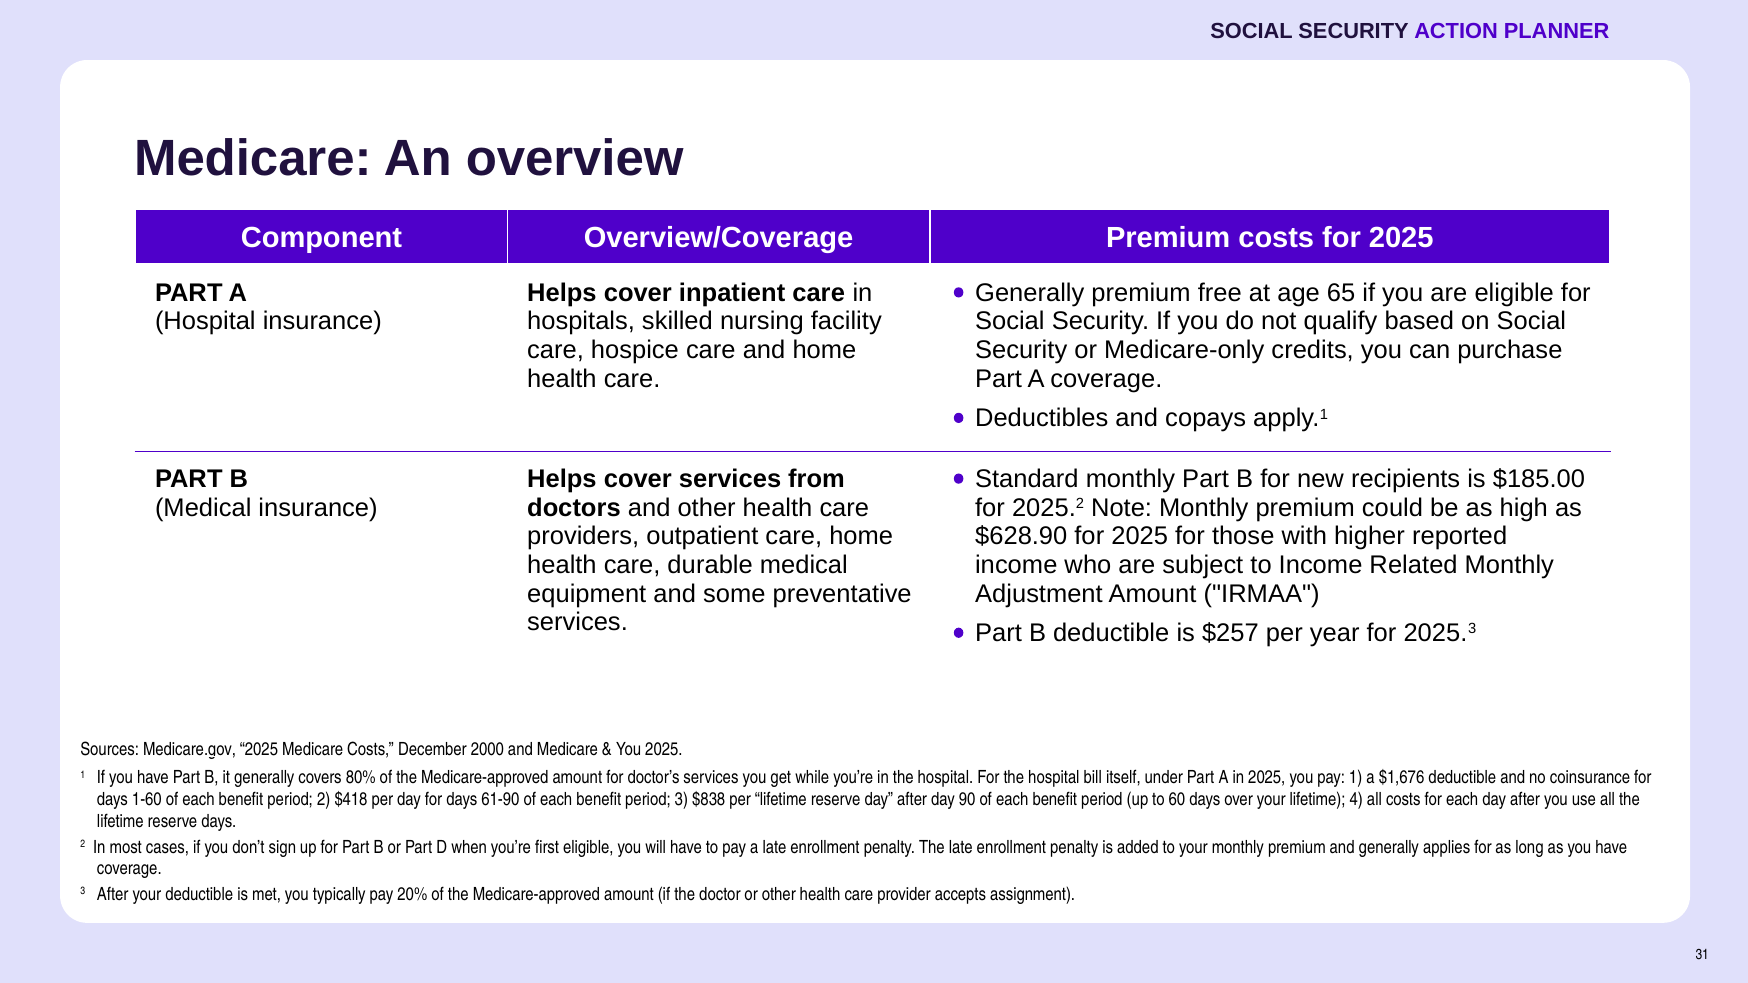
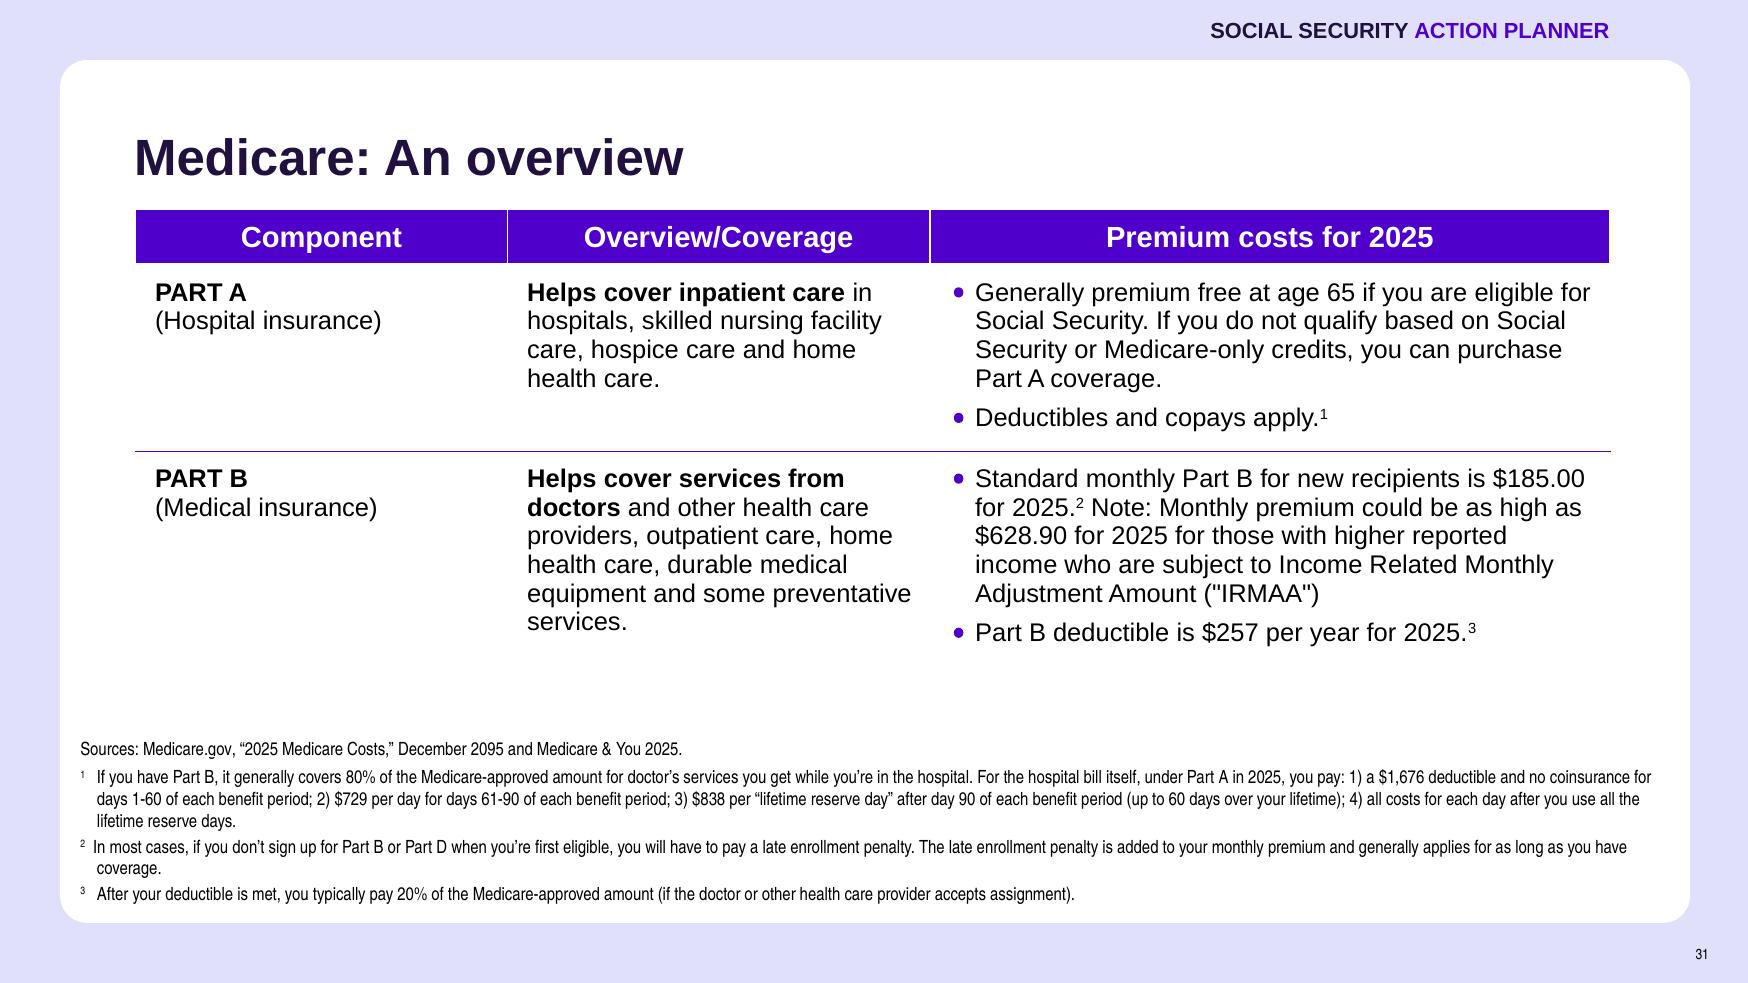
2000: 2000 -> 2095
$418: $418 -> $729
